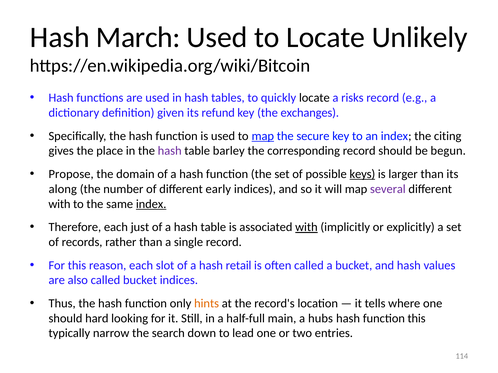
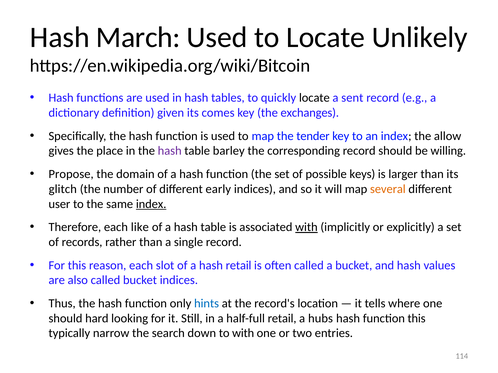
risks: risks -> sent
refund: refund -> comes
map at (263, 136) underline: present -> none
secure: secure -> tender
citing: citing -> allow
begun: begun -> willing
keys underline: present -> none
along: along -> glitch
several colour: purple -> orange
with at (59, 204): with -> user
just: just -> like
hints colour: orange -> blue
half-full main: main -> retail
to lead: lead -> with
